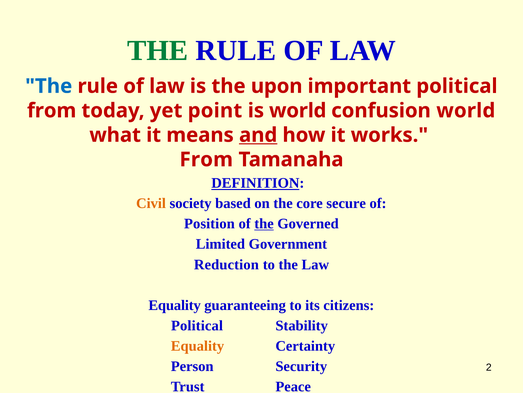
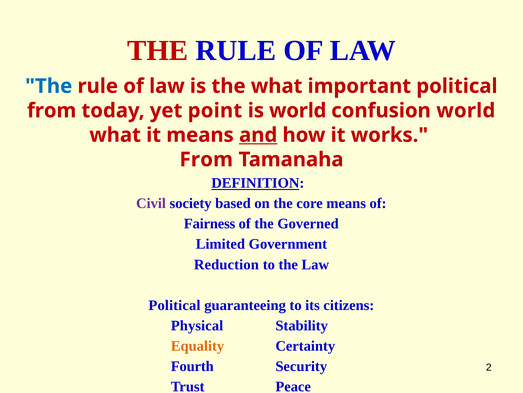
THE at (158, 50) colour: green -> red
the upon: upon -> what
Civil colour: orange -> purple
core secure: secure -> means
Position: Position -> Fairness
the at (264, 223) underline: present -> none
Equality at (175, 305): Equality -> Political
Political at (197, 325): Political -> Physical
Person: Person -> Fourth
